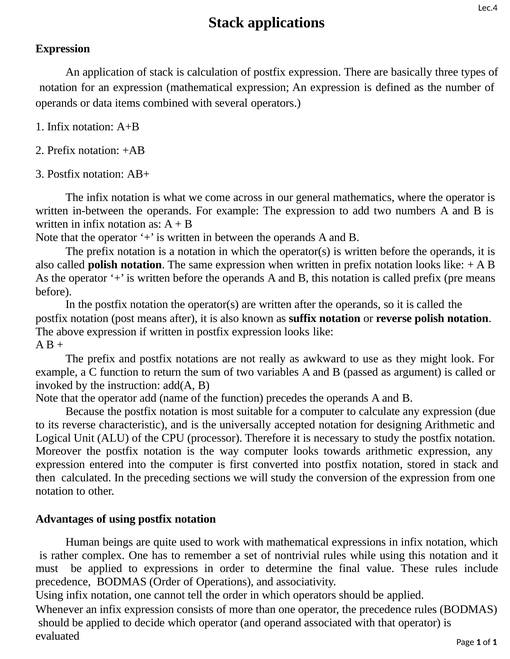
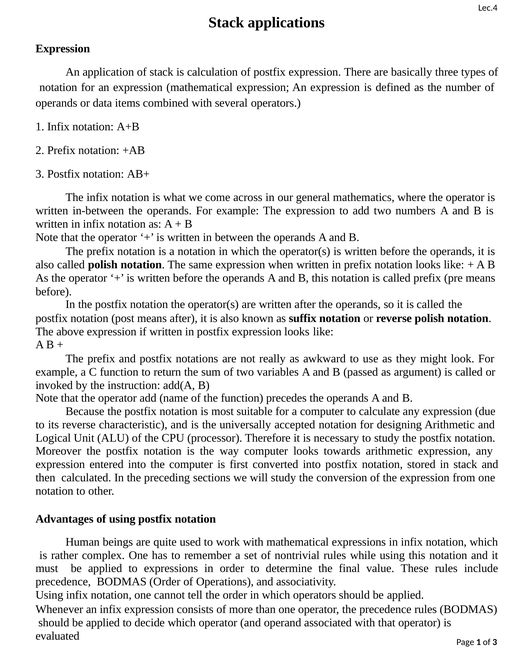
of 1: 1 -> 3
